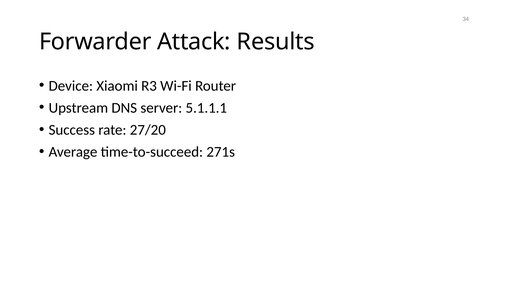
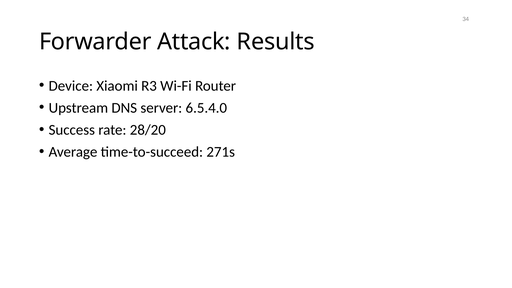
5.1.1.1: 5.1.1.1 -> 6.5.4.0
27/20: 27/20 -> 28/20
